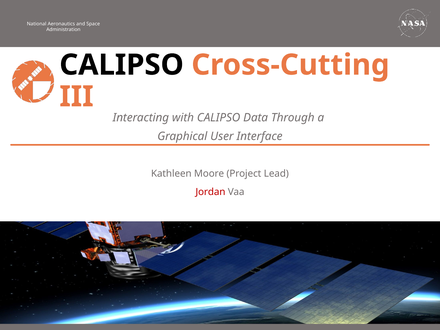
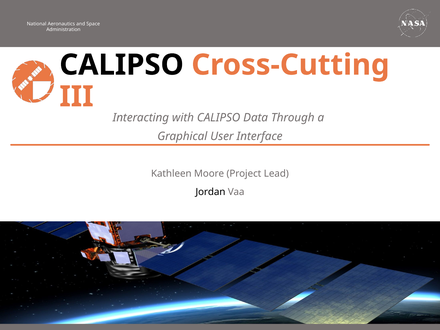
Jordan colour: red -> black
